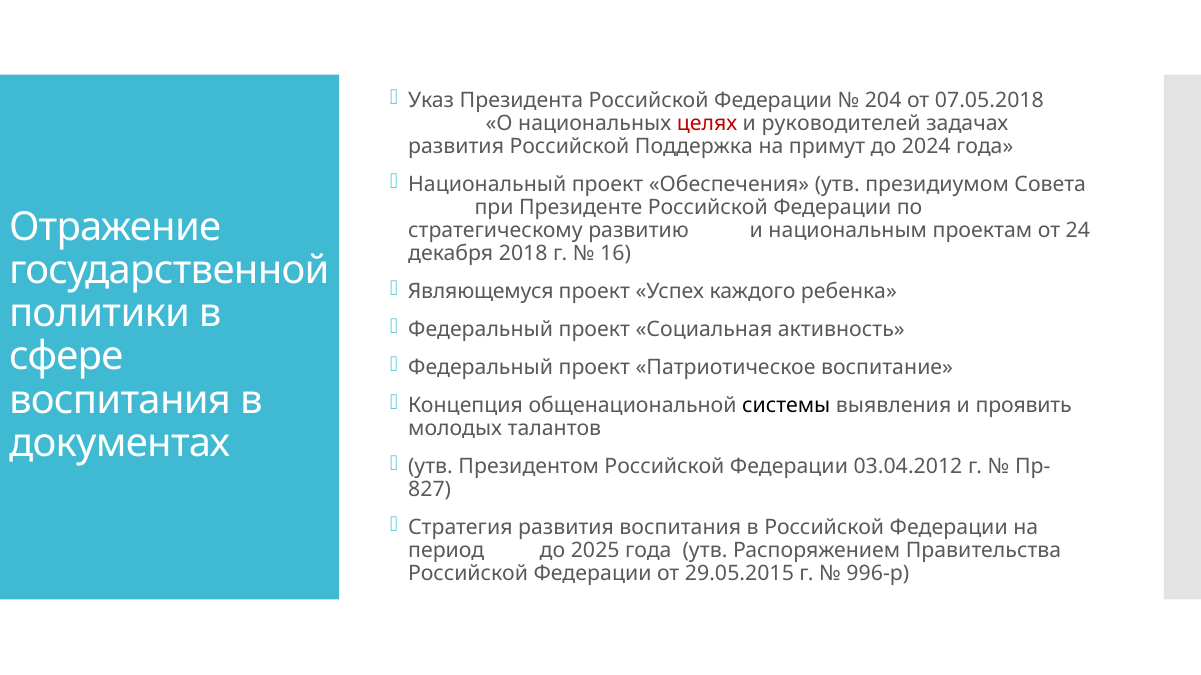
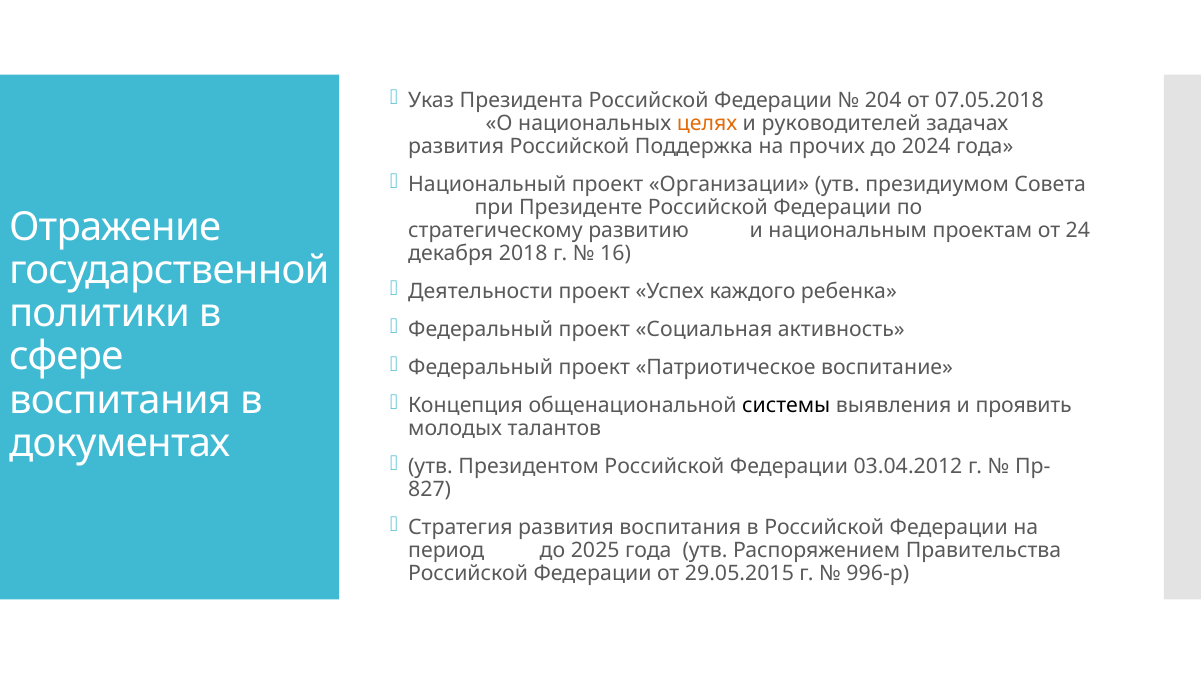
целях colour: red -> orange
примут: примут -> прочих
Обеспечения: Обеспечения -> Организации
Являющемуся: Являющемуся -> Деятельности
